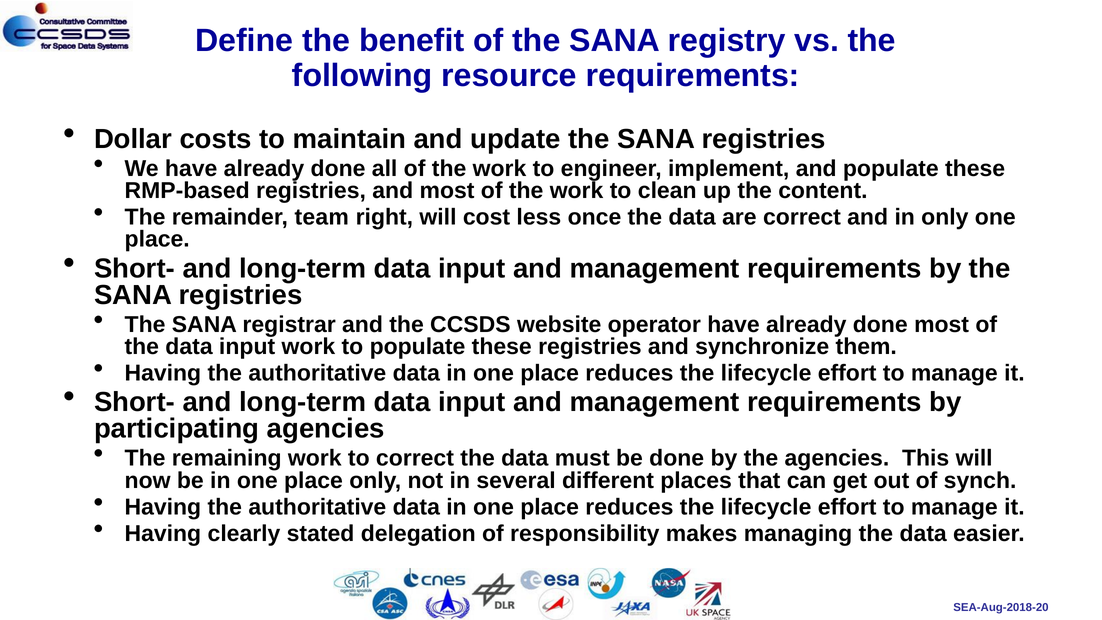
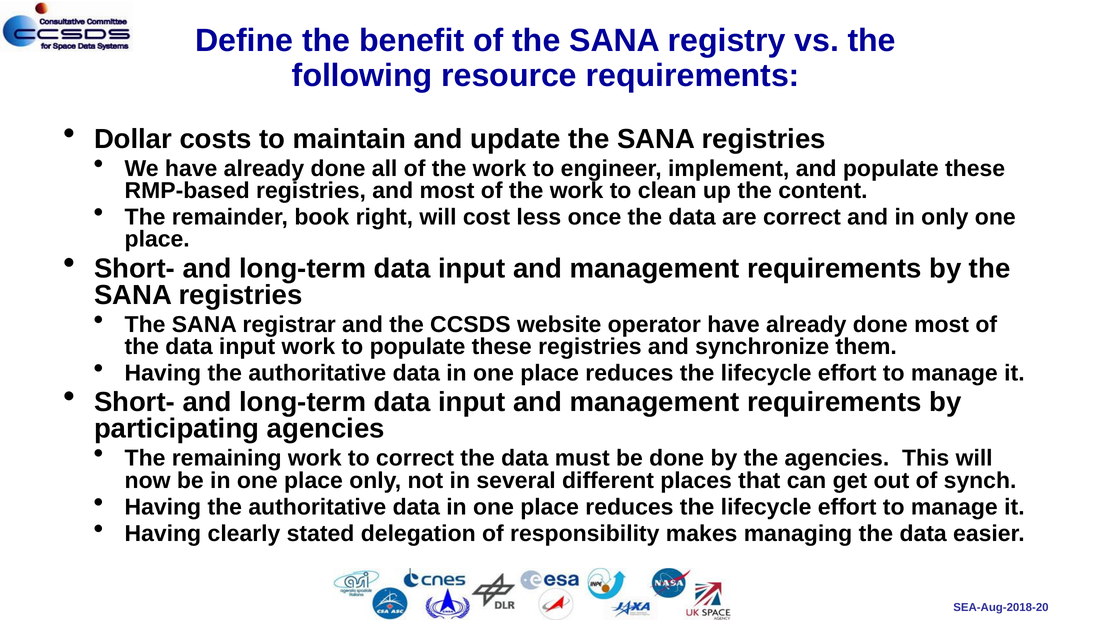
team: team -> book
